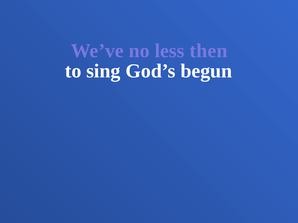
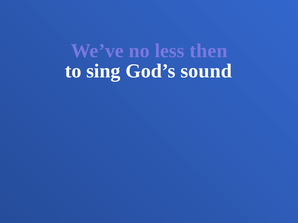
begun: begun -> sound
